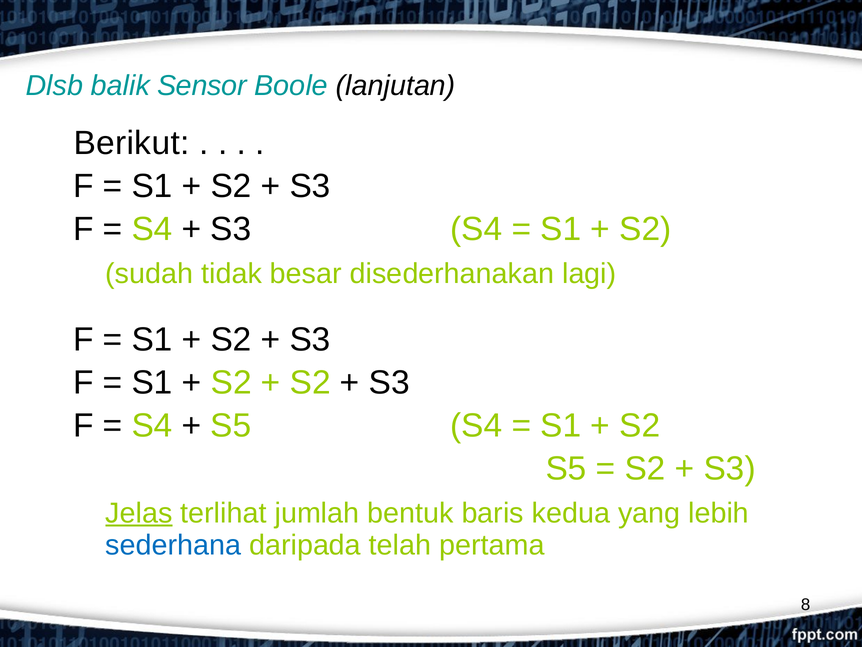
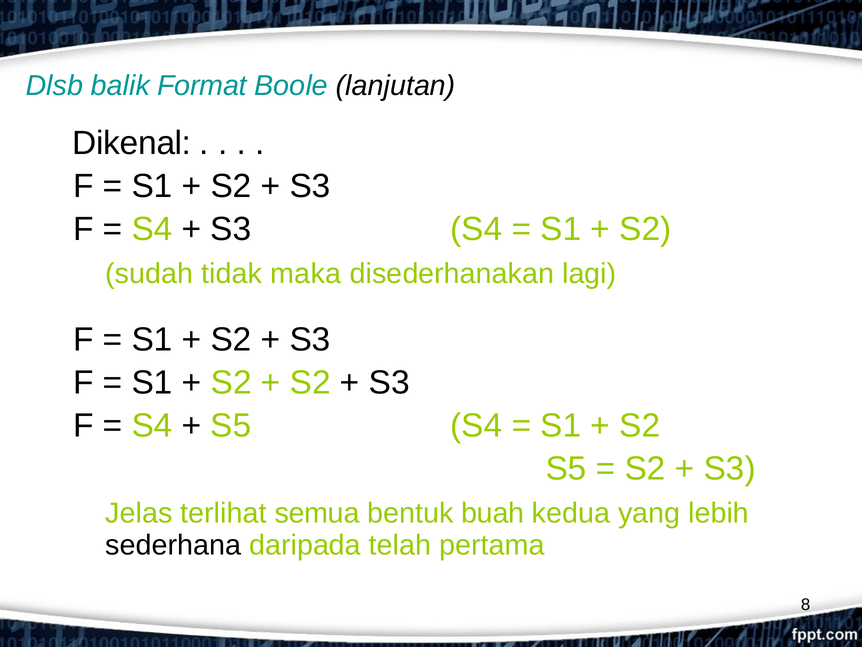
Sensor: Sensor -> Format
Berikut: Berikut -> Dikenal
besar: besar -> maka
Jelas underline: present -> none
jumlah: jumlah -> semua
baris: baris -> buah
sederhana colour: blue -> black
